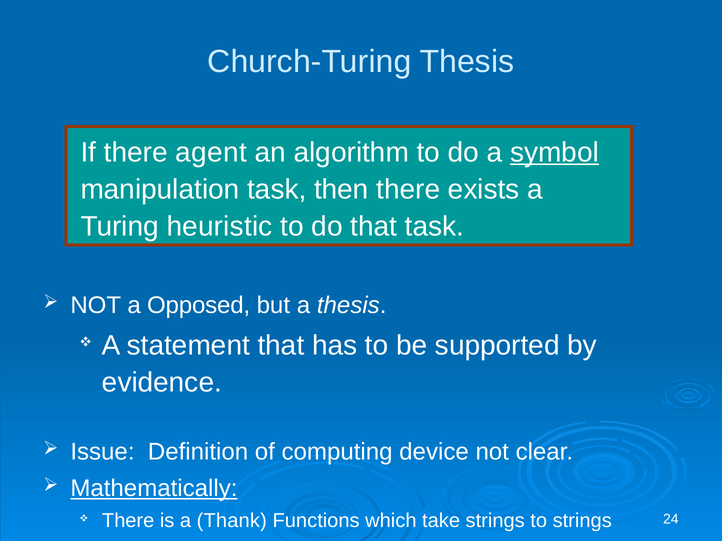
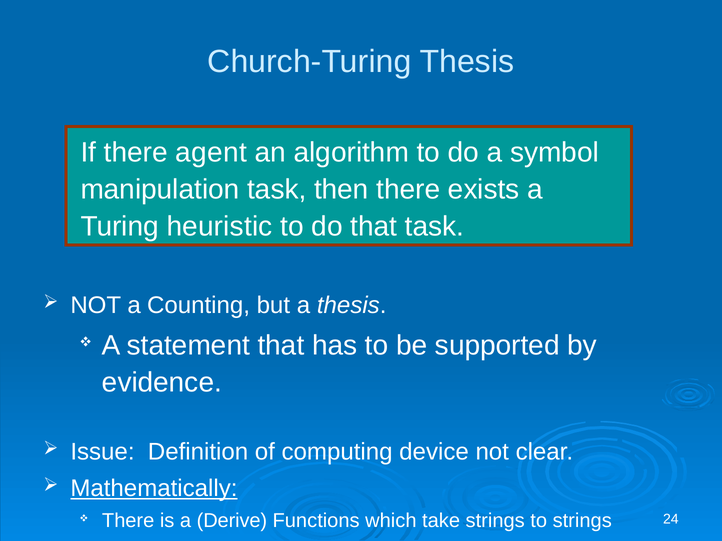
symbol underline: present -> none
Opposed: Opposed -> Counting
Thank: Thank -> Derive
